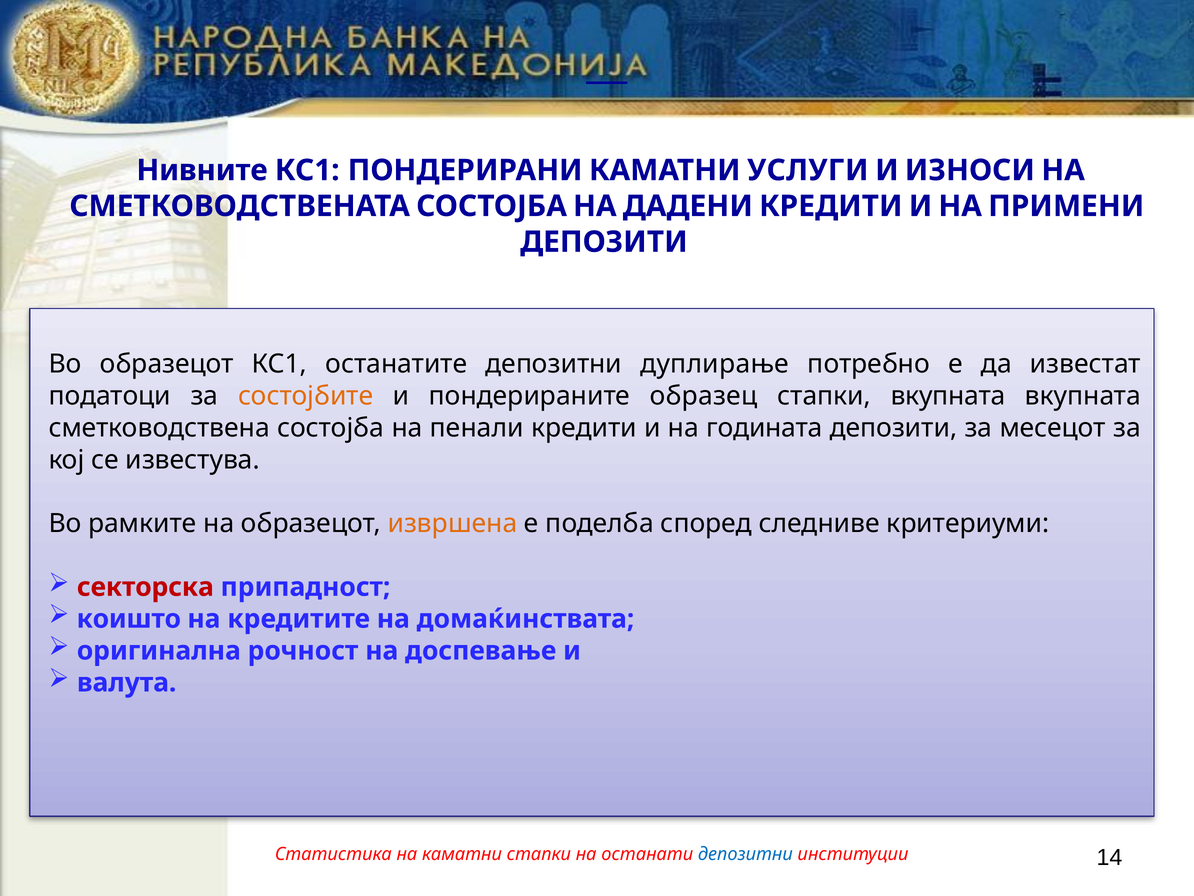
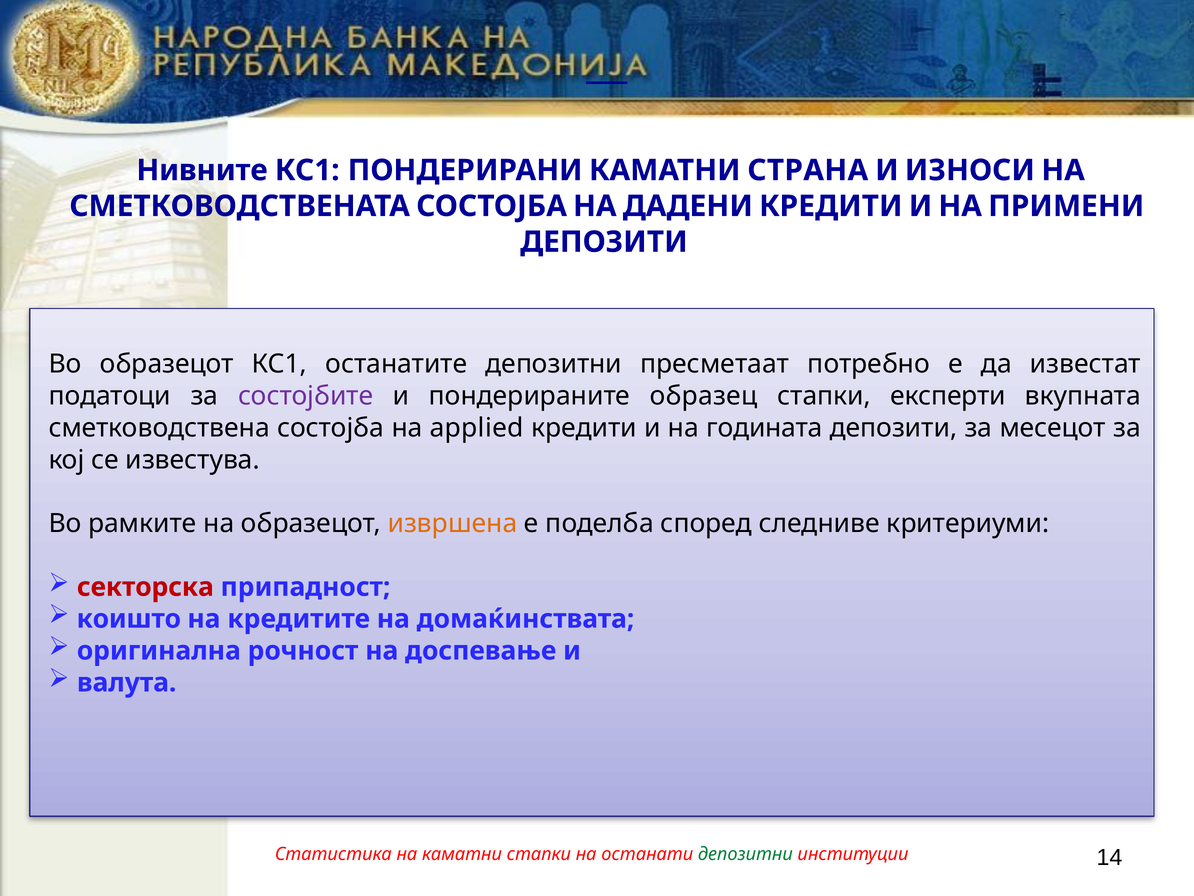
УСЛУГИ: УСЛУГИ -> СТРАНА
дуплирање: дуплирање -> пресметаат
состојбите colour: orange -> purple
стапки вкупната: вкупната -> експерти
пенали: пенали -> applied
депозитни at (745, 854) colour: blue -> green
